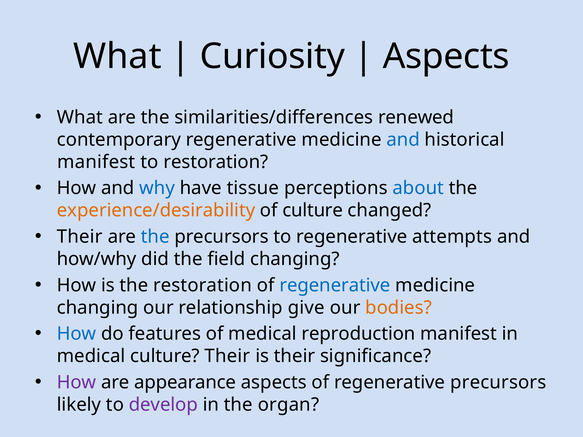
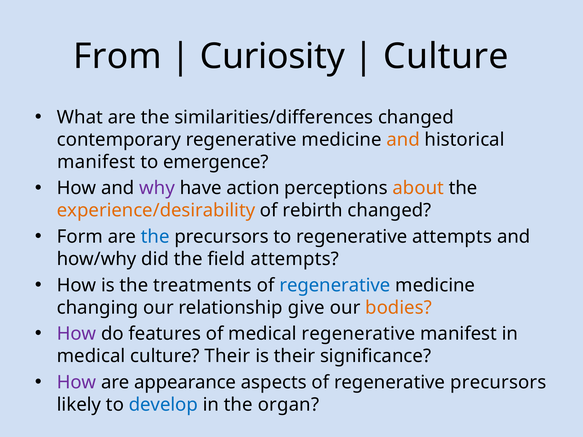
What at (117, 56): What -> From
Aspects at (446, 56): Aspects -> Culture
similarities/differences renewed: renewed -> changed
and at (403, 140) colour: blue -> orange
to restoration: restoration -> emergence
why colour: blue -> purple
tissue: tissue -> action
about colour: blue -> orange
of culture: culture -> rebirth
Their at (80, 237): Their -> Form
field changing: changing -> attempts
the restoration: restoration -> treatments
How at (77, 334) colour: blue -> purple
medical reproduction: reproduction -> regenerative
develop colour: purple -> blue
